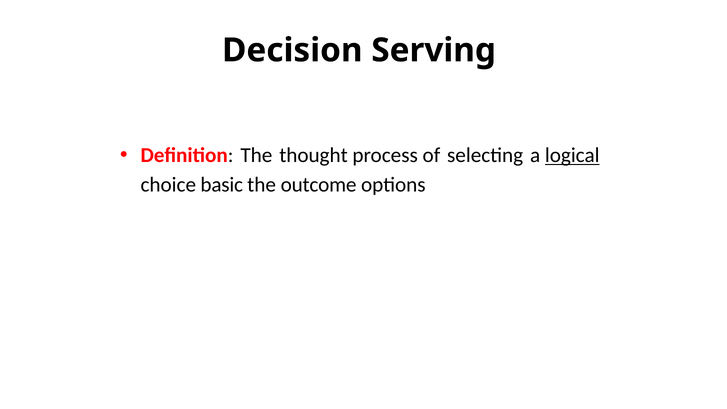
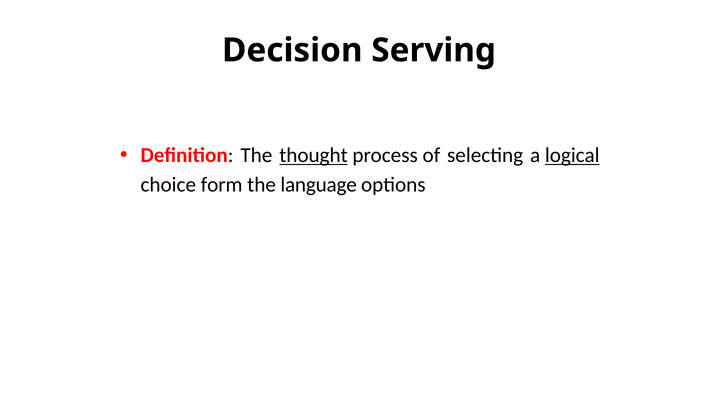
thought underline: none -> present
basic: basic -> form
outcome: outcome -> language
